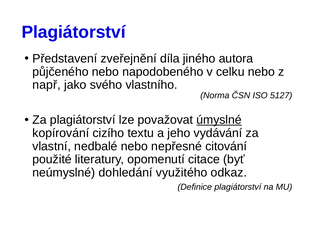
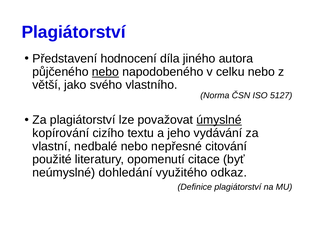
zveřejnění: zveřejnění -> hodnocení
nebo at (105, 72) underline: none -> present
např: např -> větší
